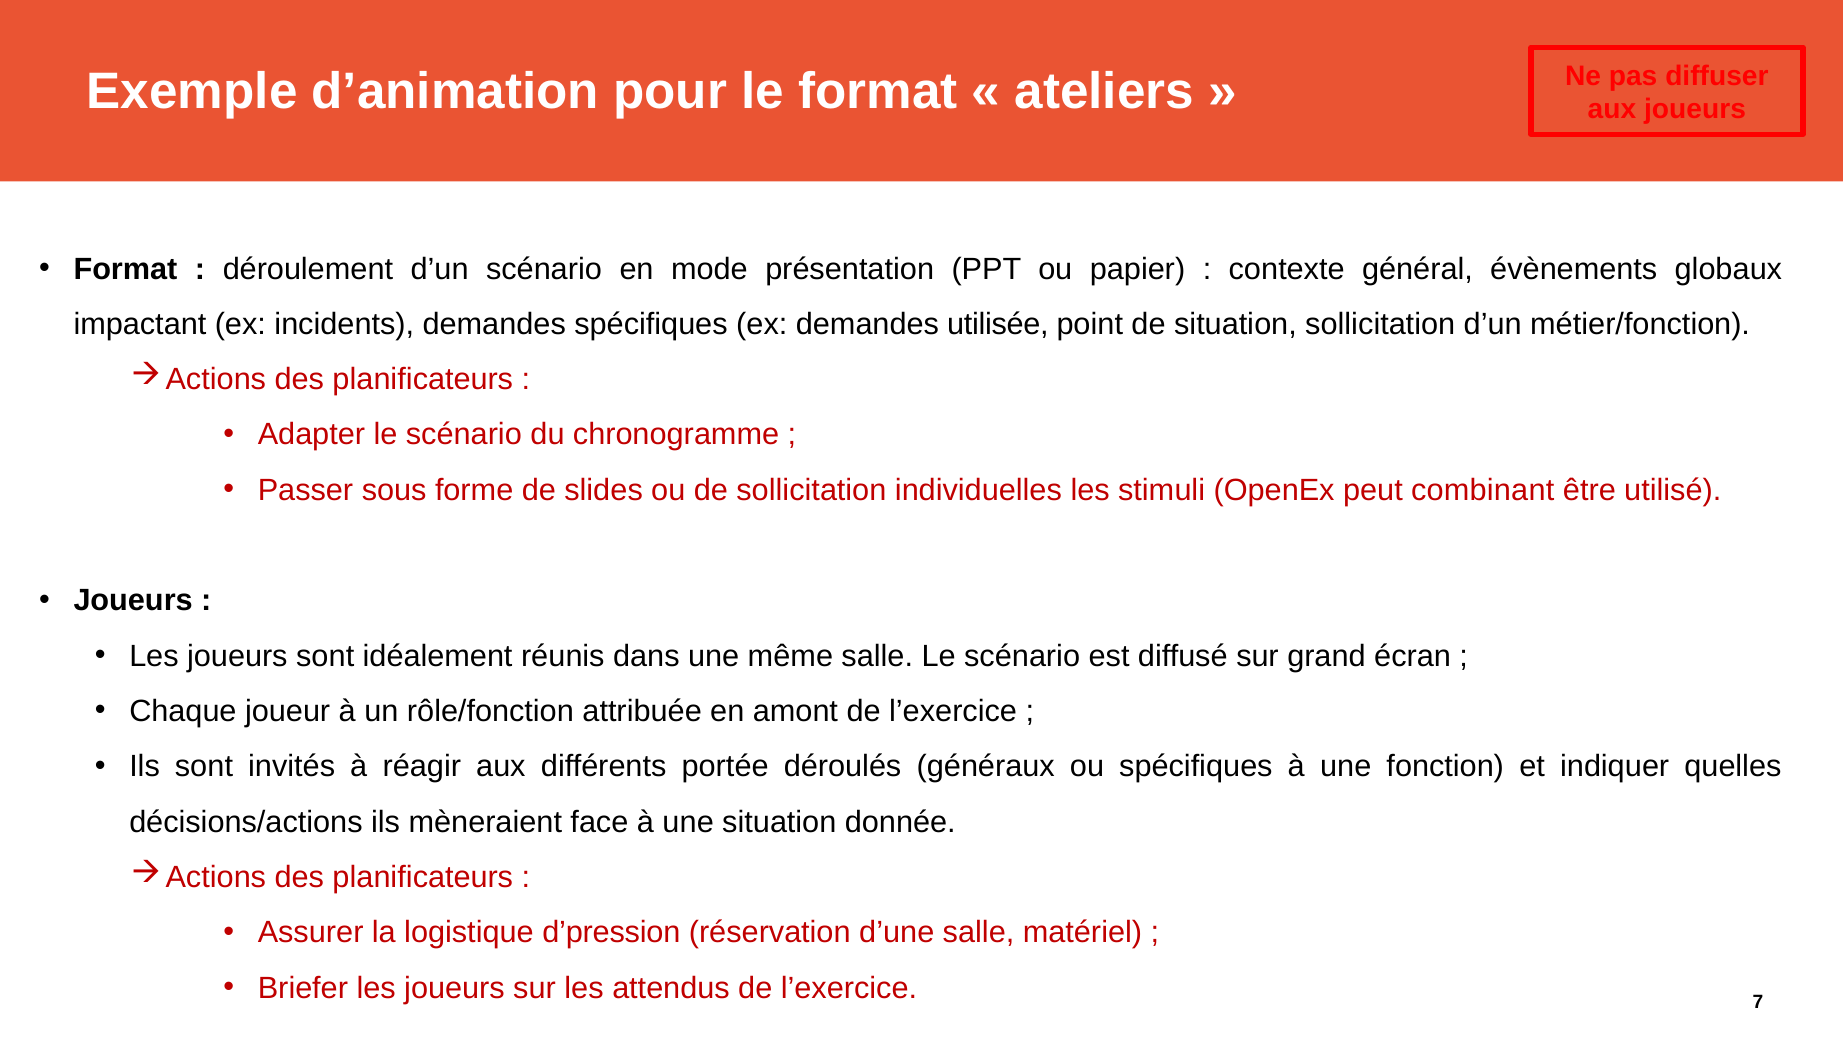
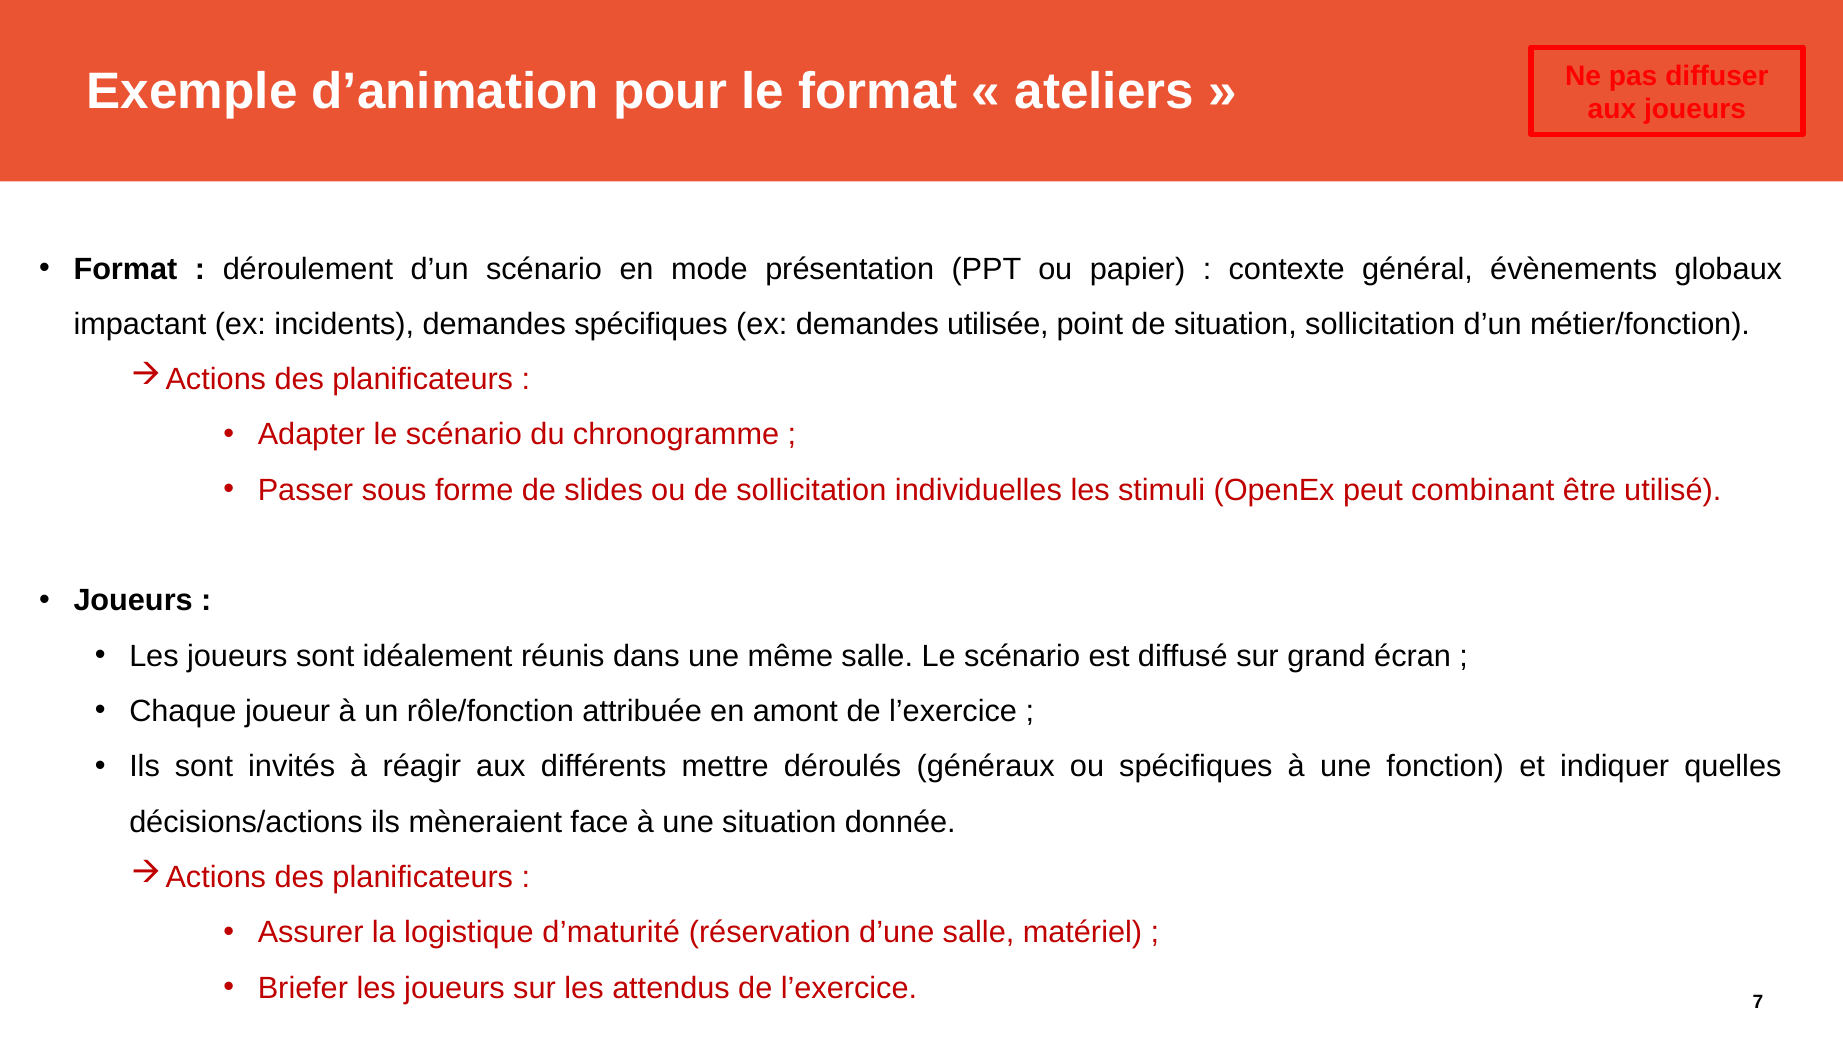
portée: portée -> mettre
d’pression: d’pression -> d’maturité
